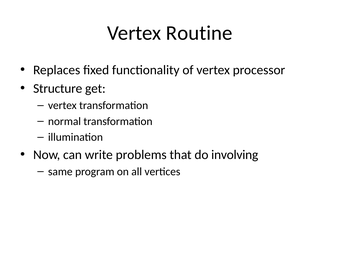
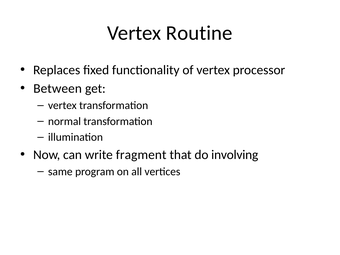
Structure: Structure -> Between
problems: problems -> fragment
